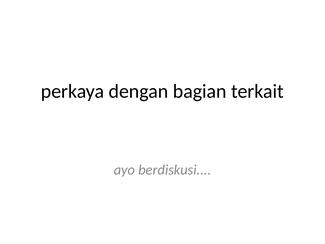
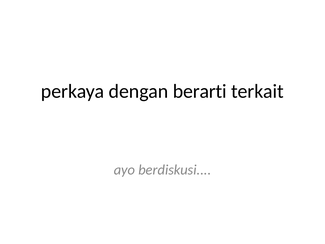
bagian: bagian -> berarti
